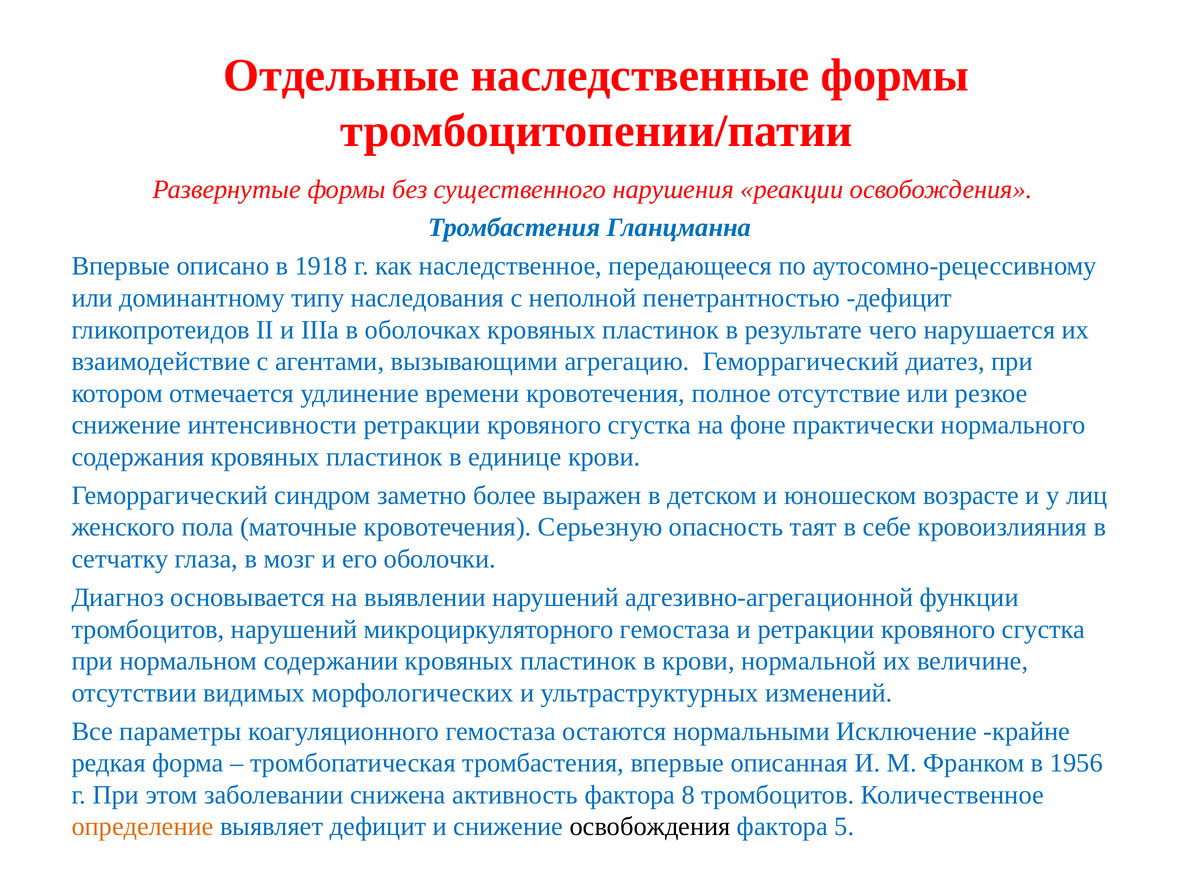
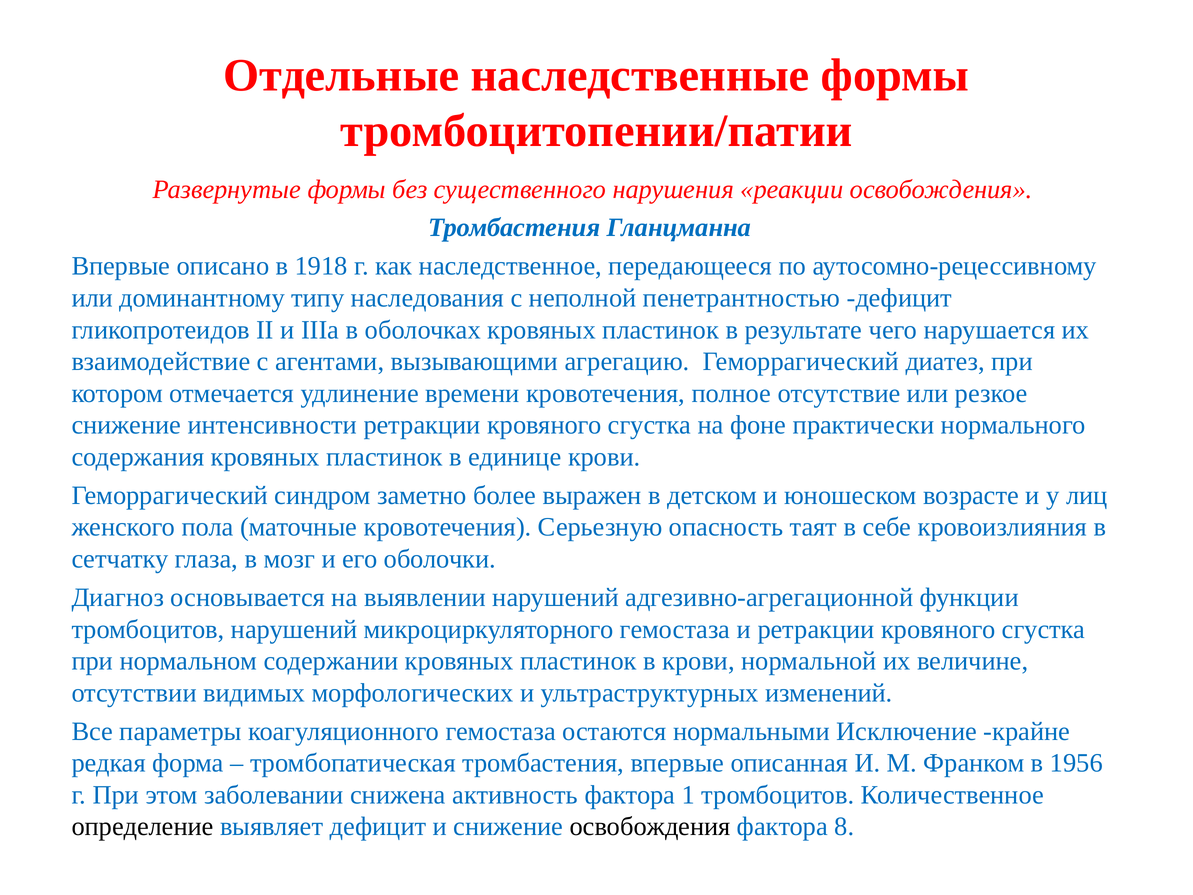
8: 8 -> 1
определение colour: orange -> black
5: 5 -> 8
